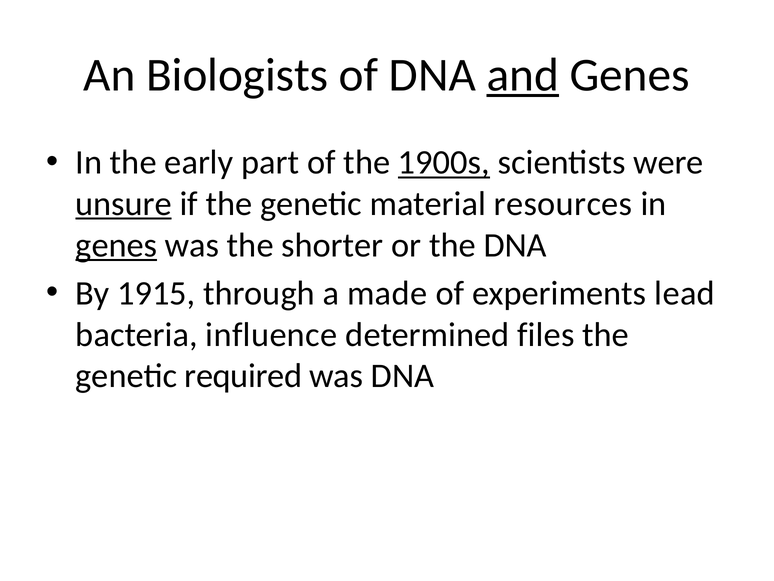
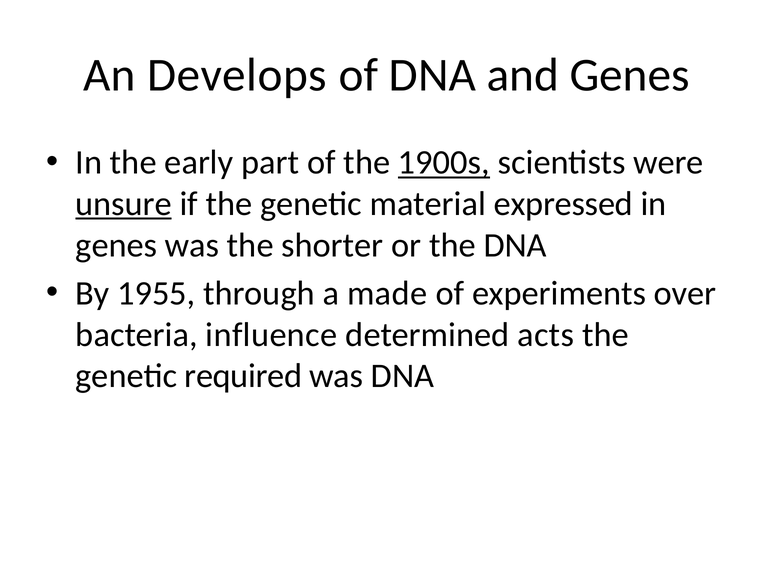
Biologists: Biologists -> Develops
and underline: present -> none
resources: resources -> expressed
genes at (116, 245) underline: present -> none
1915: 1915 -> 1955
lead: lead -> over
files: files -> acts
